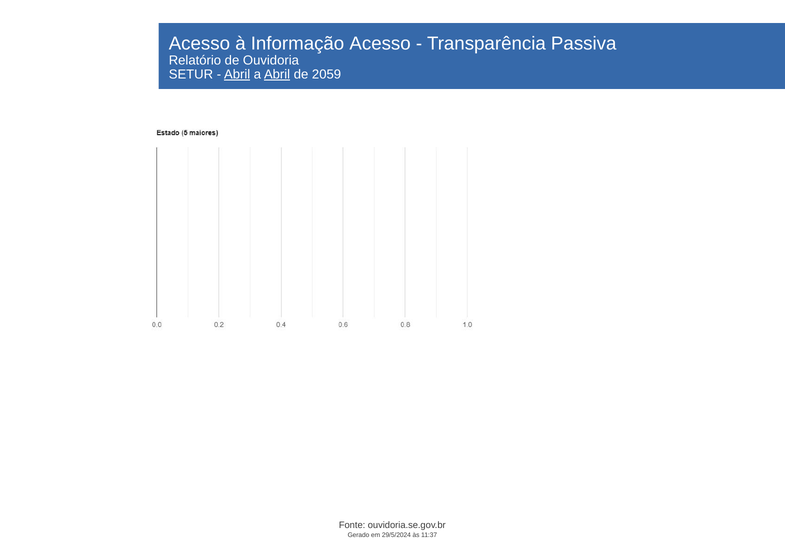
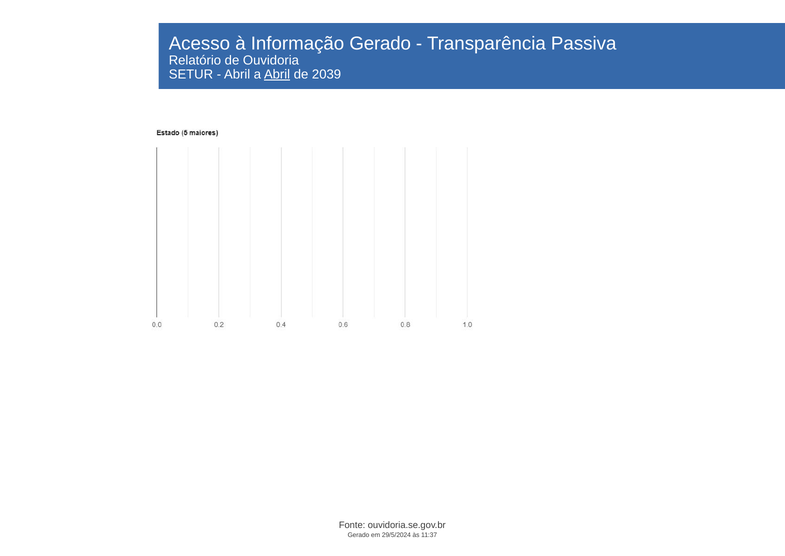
Informação Acesso: Acesso -> Gerado
Abril at (237, 74) underline: present -> none
2059: 2059 -> 2039
